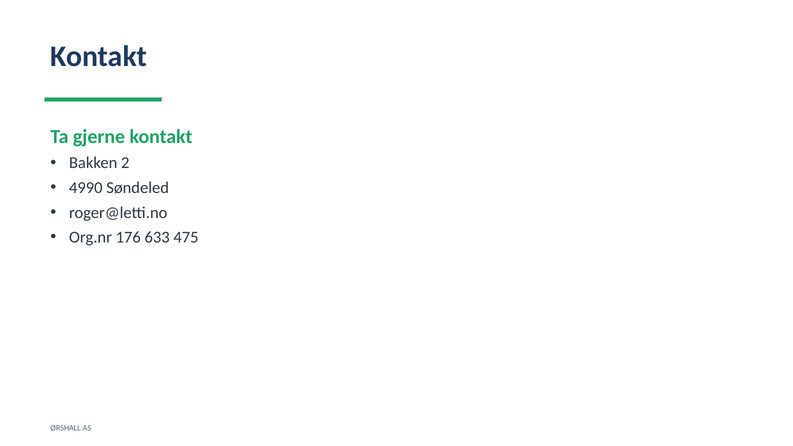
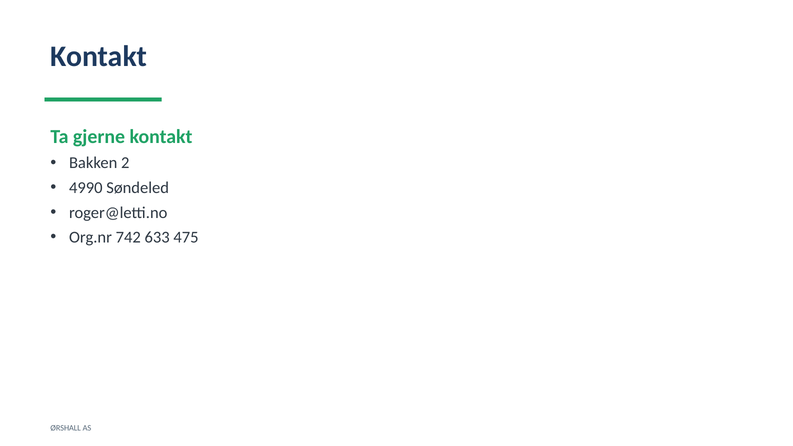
176: 176 -> 742
